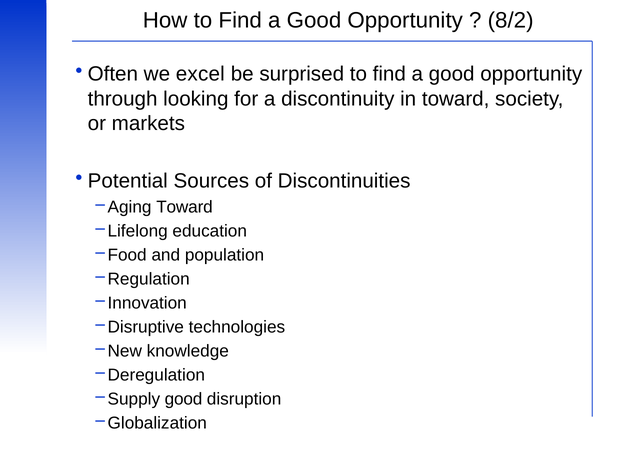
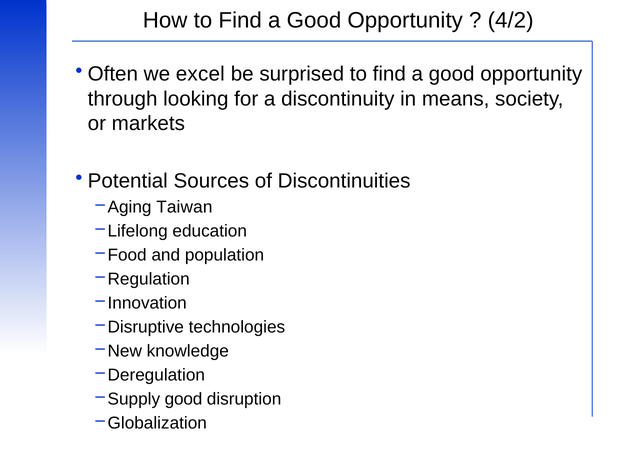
8/2: 8/2 -> 4/2
in toward: toward -> means
Aging Toward: Toward -> Taiwan
